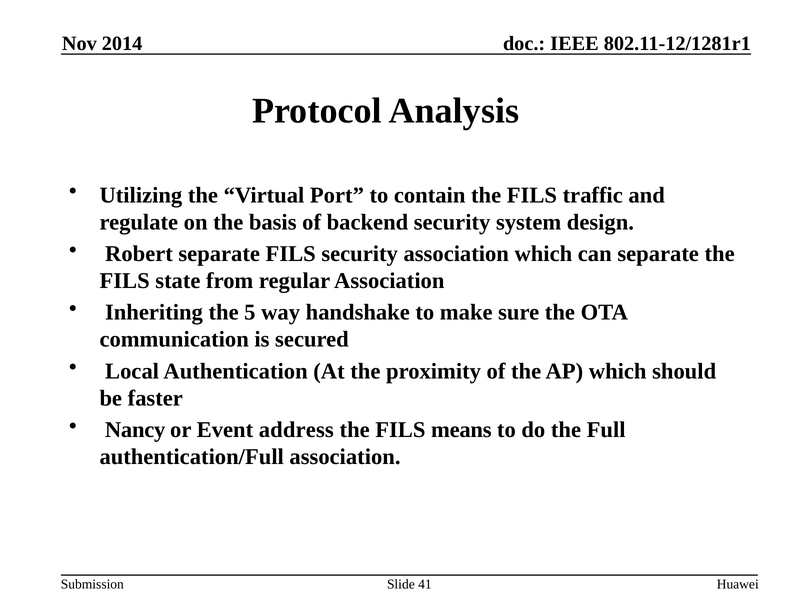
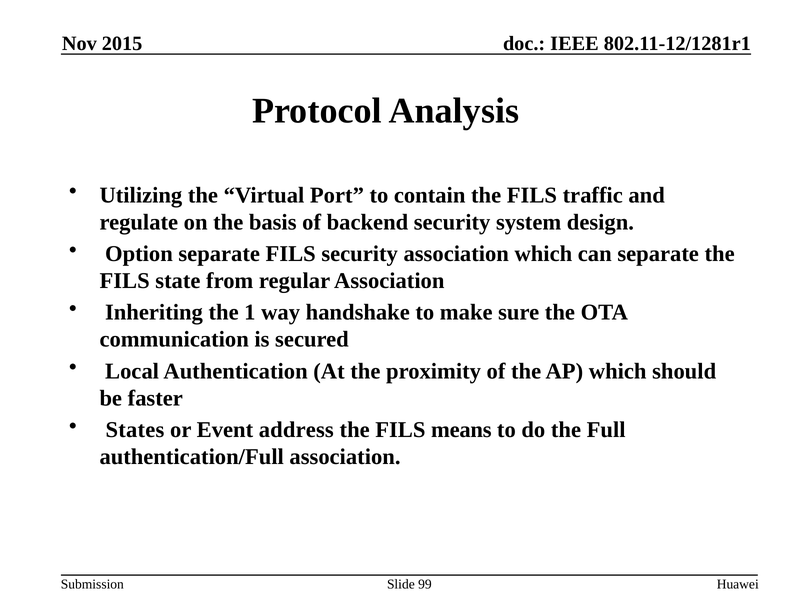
2014: 2014 -> 2015
Robert: Robert -> Option
5: 5 -> 1
Nancy: Nancy -> States
41: 41 -> 99
